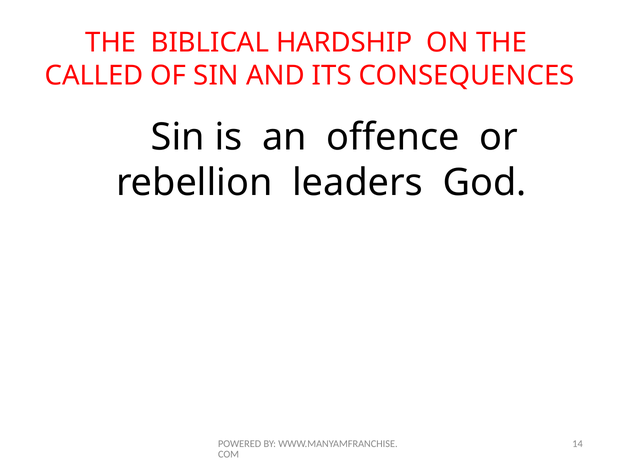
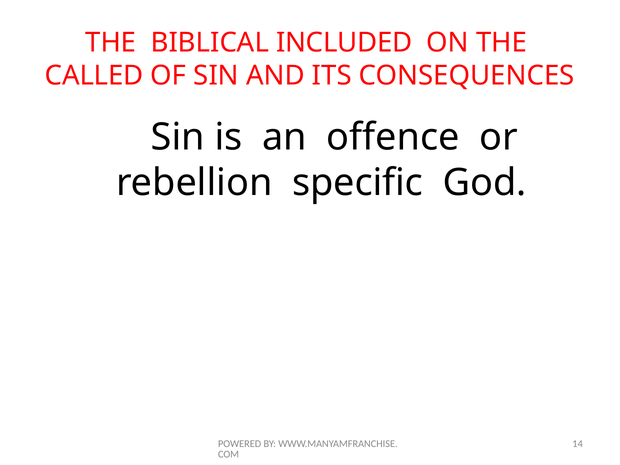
HARDSHIP: HARDSHIP -> INCLUDED
leaders: leaders -> specific
